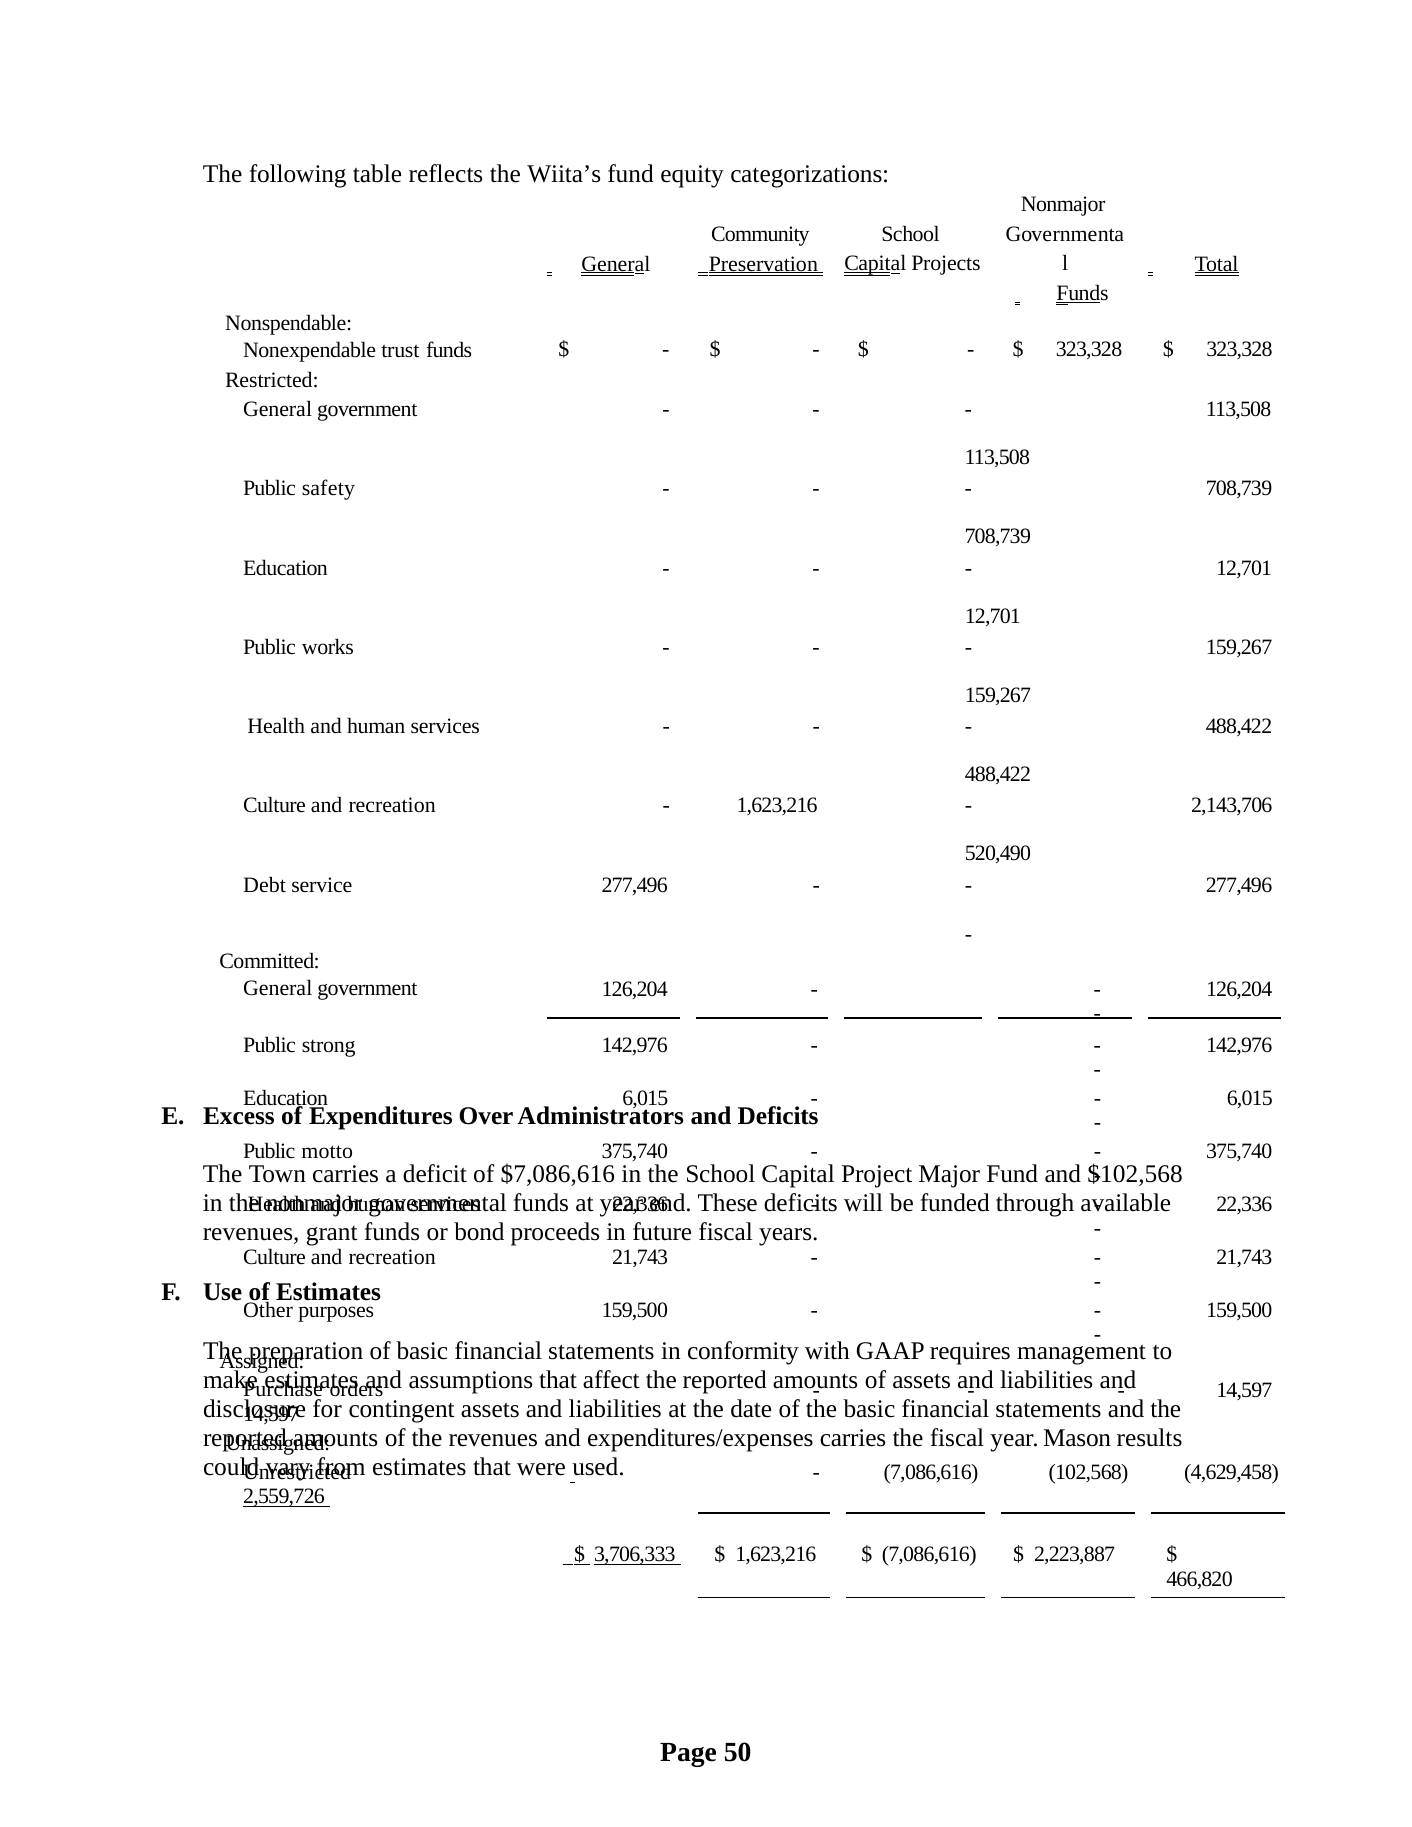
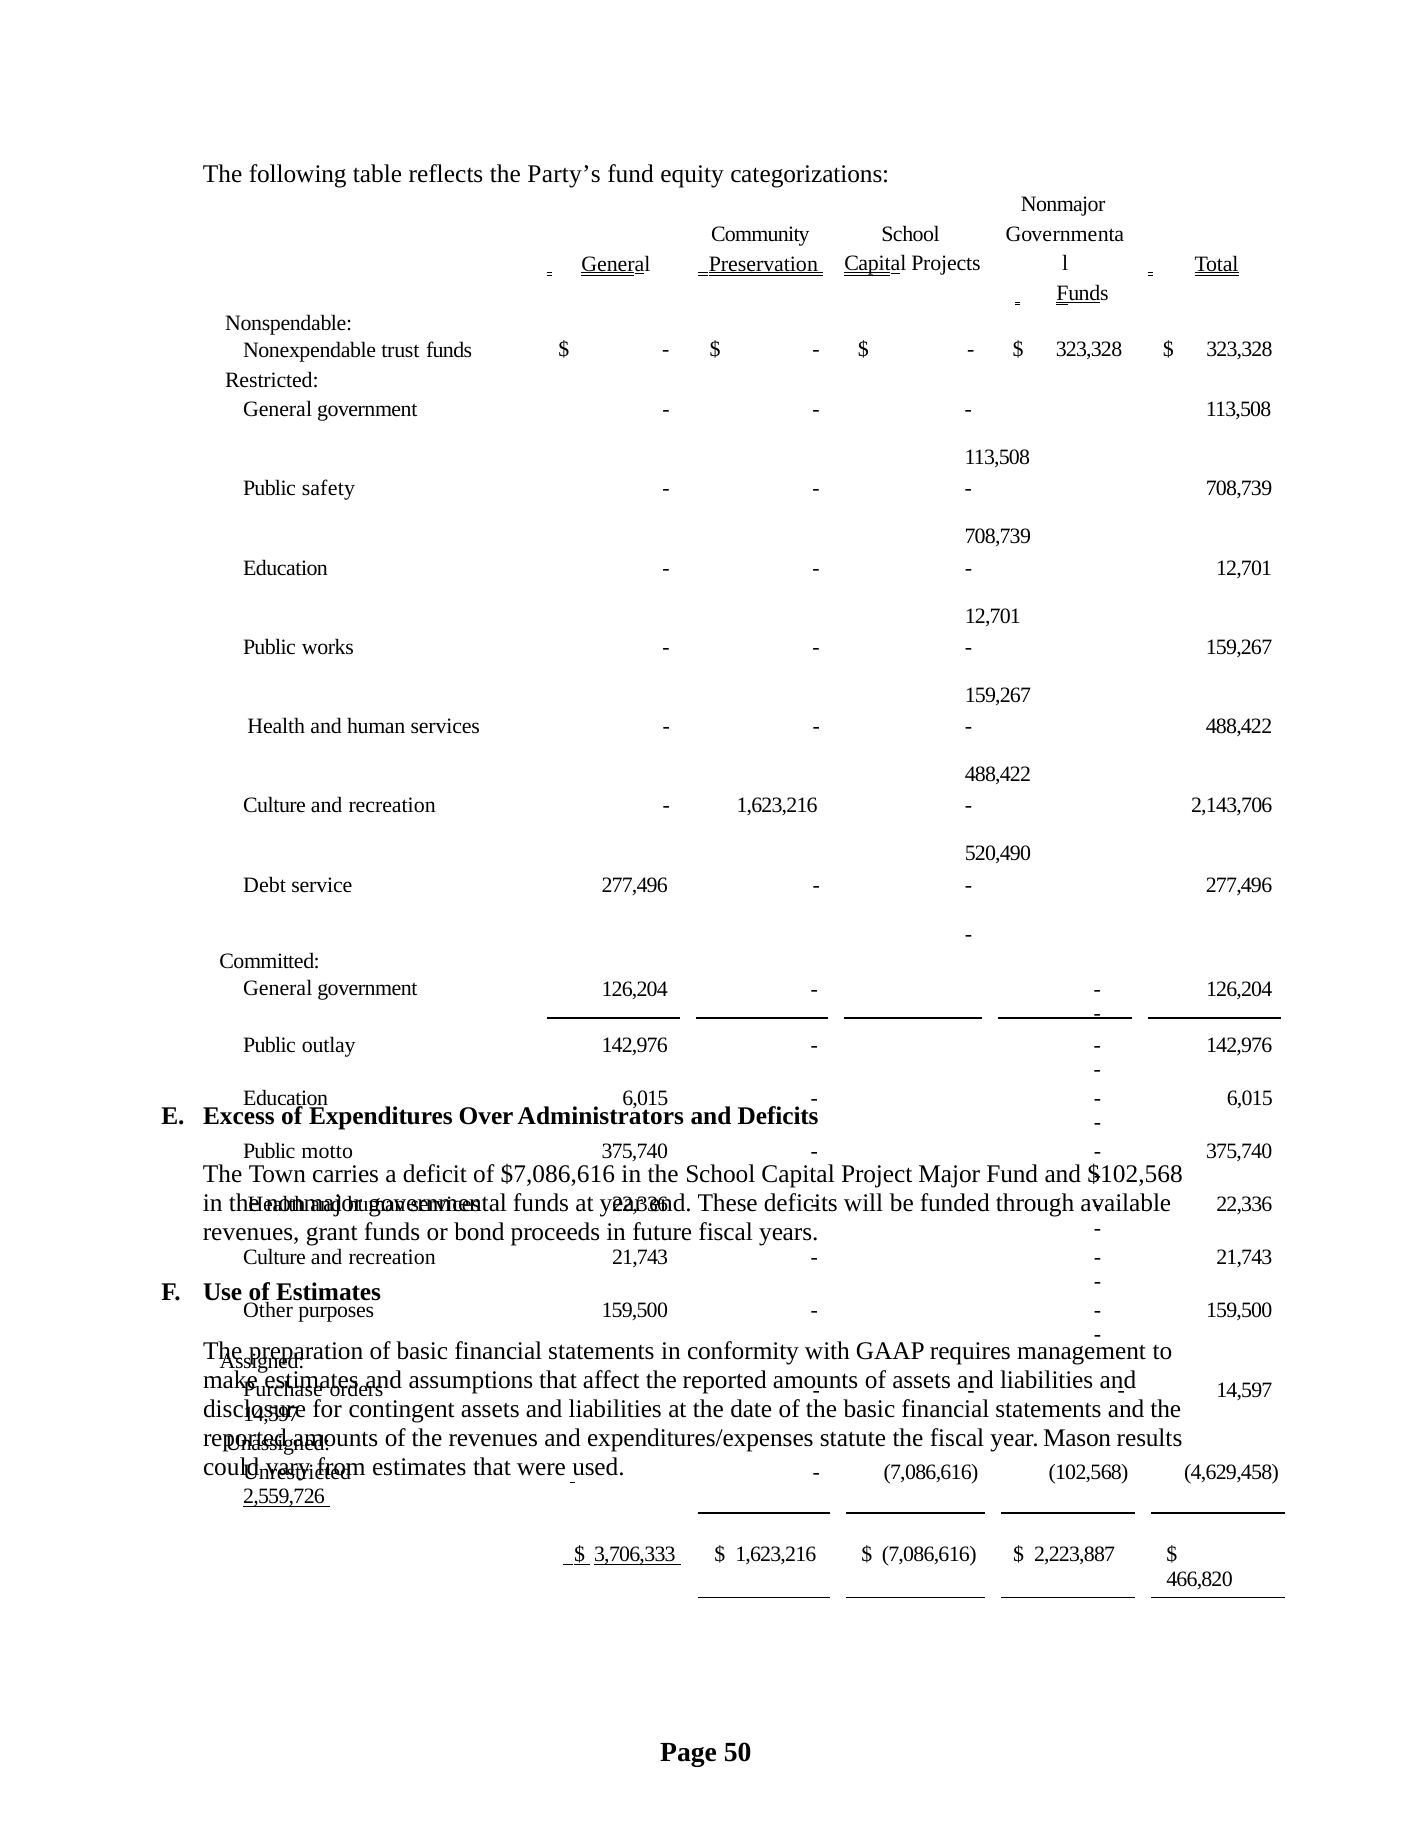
Wiita’s: Wiita’s -> Party’s
strong: strong -> outlay
expenditures/expenses carries: carries -> statute
